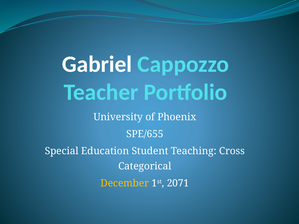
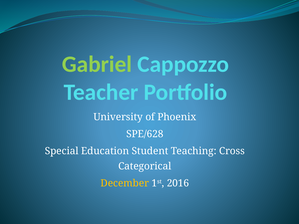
Gabriel colour: white -> light green
SPE/655: SPE/655 -> SPE/628
2071: 2071 -> 2016
